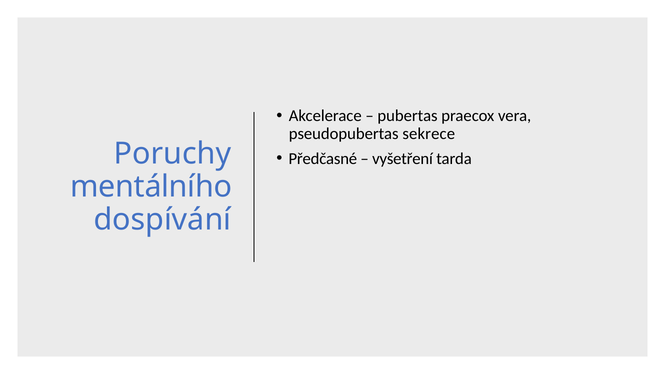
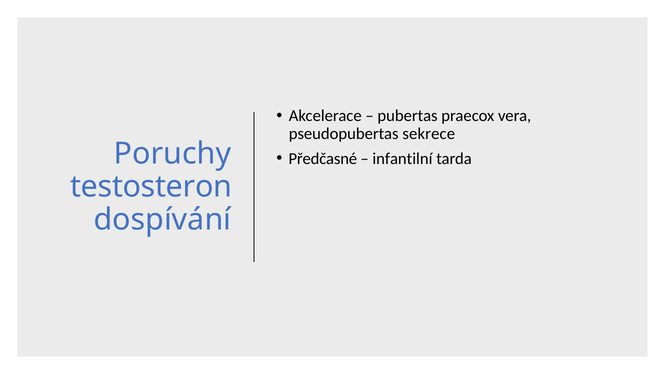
vyšetření: vyšetření -> infantilní
mentálního: mentálního -> testosteron
